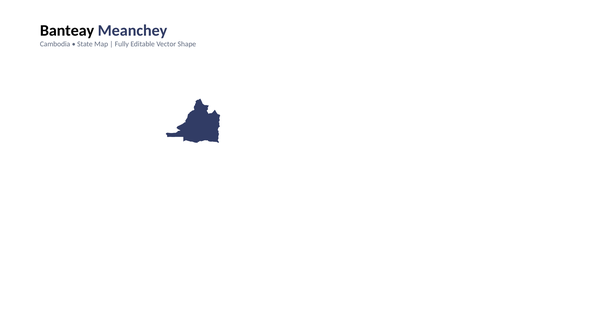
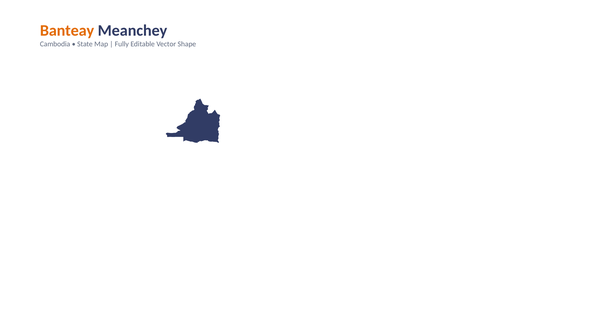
Banteay colour: black -> orange
